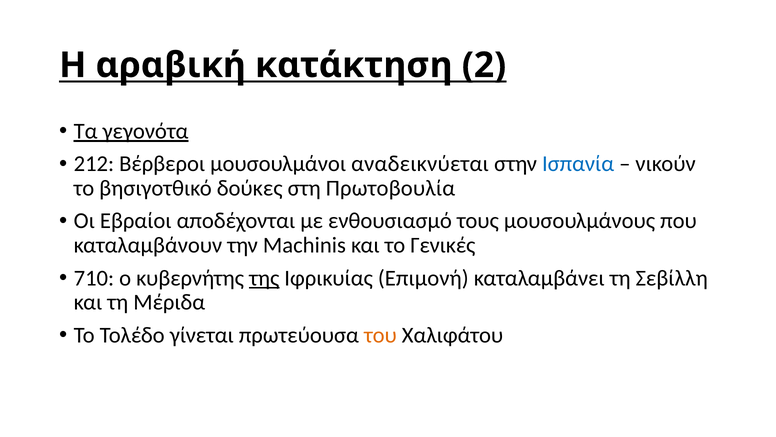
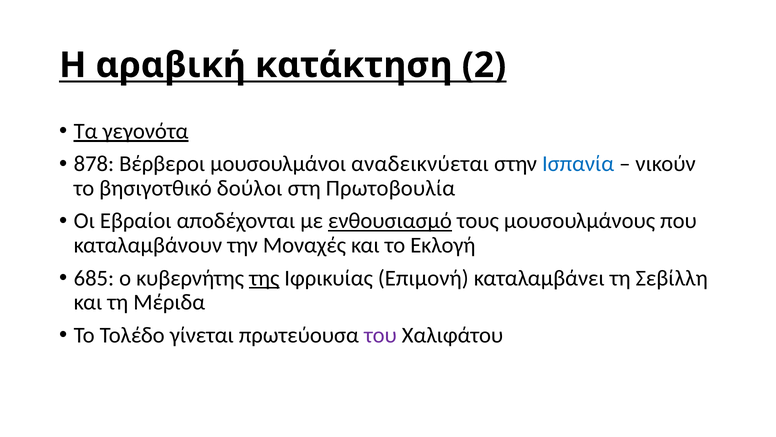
212: 212 -> 878
δούκες: δούκες -> δούλοι
ενθουσιασμό underline: none -> present
Machinis: Machinis -> Μοναχές
Γενικές: Γενικές -> Εκλογή
710: 710 -> 685
του colour: orange -> purple
